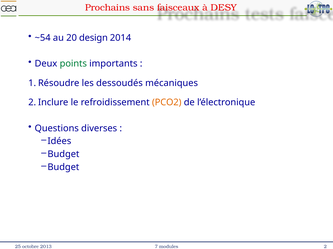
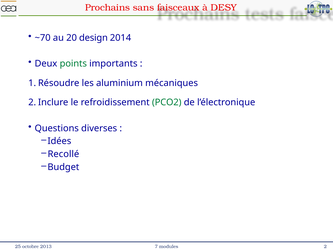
~54: ~54 -> ~70
dessoudés: dessoudés -> aluminium
PCO2 colour: orange -> green
Budget at (63, 155): Budget -> Recollé
